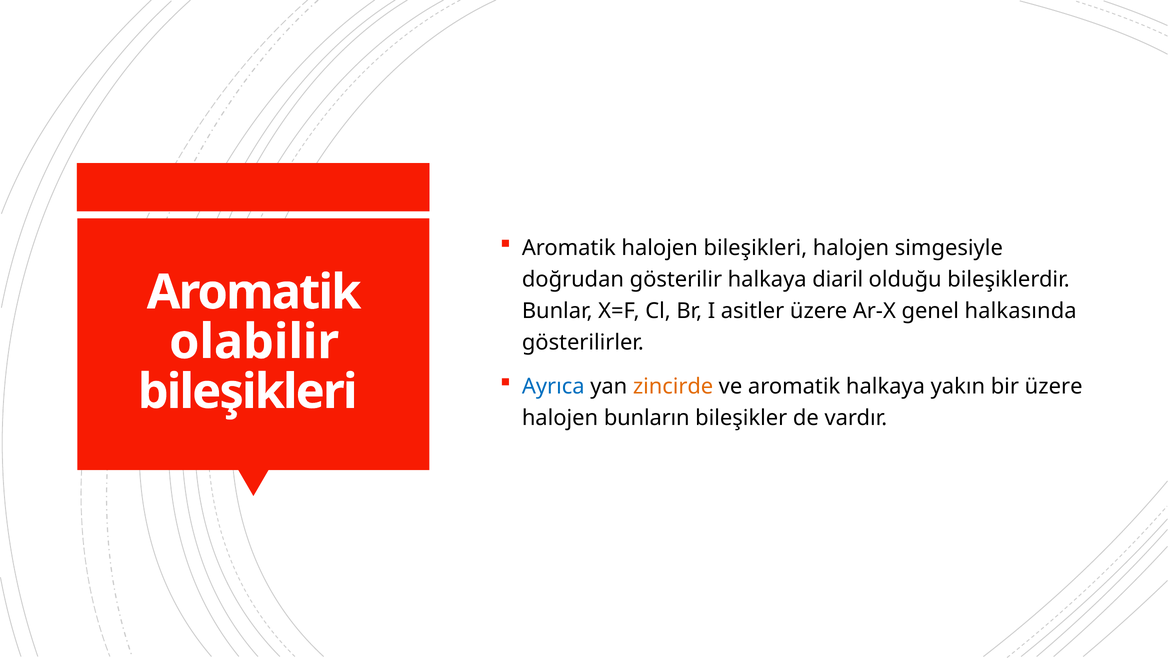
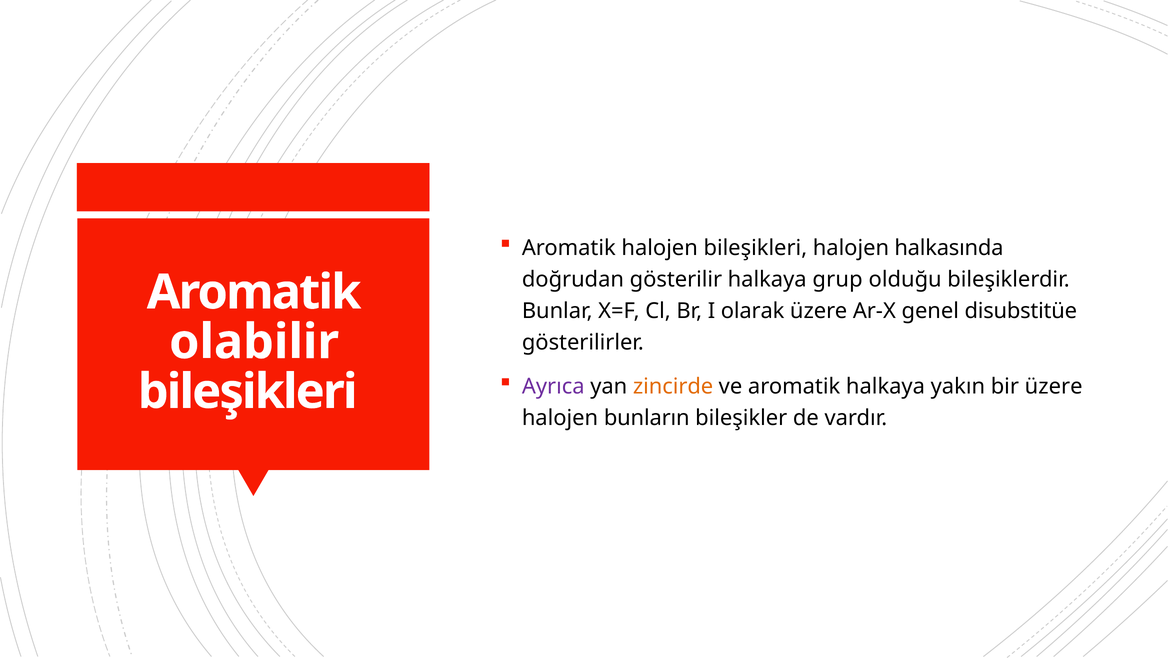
simgesiyle: simgesiyle -> halkasında
diaril: diaril -> grup
asitler: asitler -> olarak
halkasında: halkasında -> disubstitüe
Ayrıca colour: blue -> purple
